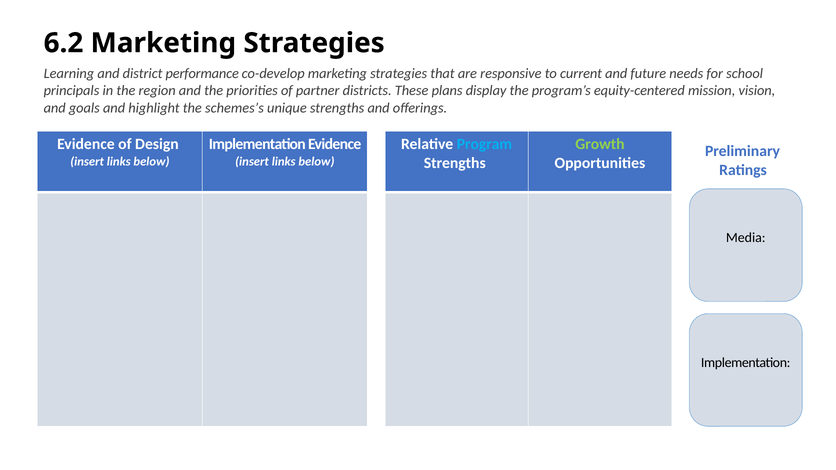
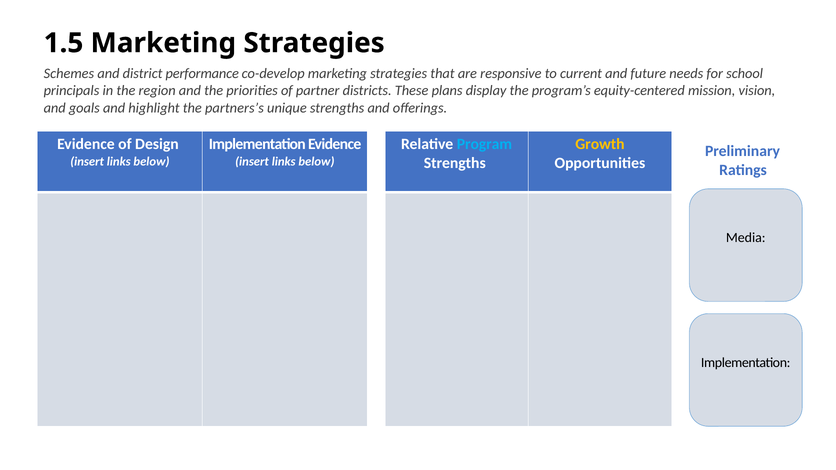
6.2: 6.2 -> 1.5
Learning: Learning -> Schemes
schemes’s: schemes’s -> partners’s
Growth colour: light green -> yellow
